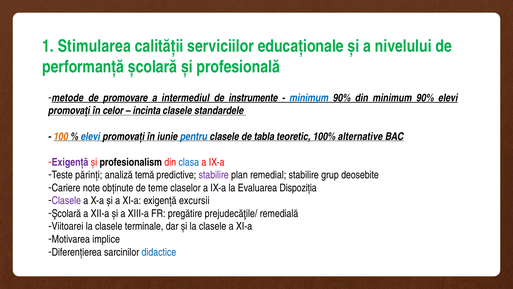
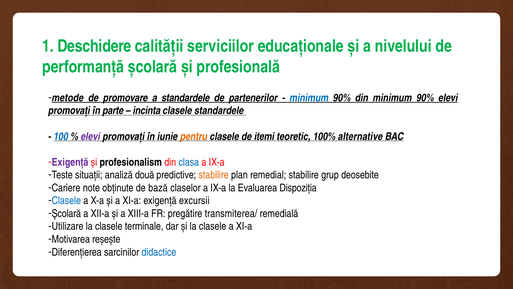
Stimularea: Stimularea -> Deschidere
a intermediul: intermediul -> standardele
instrumente: instrumente -> partenerilor
celor: celor -> parte
100 colour: orange -> blue
elevi at (90, 136) colour: blue -> purple
pentru colour: blue -> orange
tabla: tabla -> itemi
părinți: părinți -> situații
temă: temă -> două
stabilire at (214, 175) colour: purple -> orange
teme: teme -> bază
Clasele at (66, 200) colour: purple -> blue
prejudecăţile/: prejudecăţile/ -> transmiterea/
Viitoarei: Viitoarei -> Utilizare
implice: implice -> reșește
